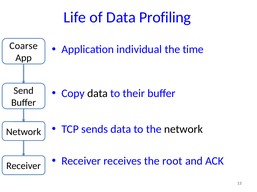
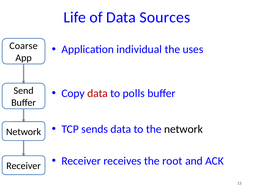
Profiling: Profiling -> Sources
time: time -> uses
data at (98, 94) colour: black -> red
their: their -> polls
